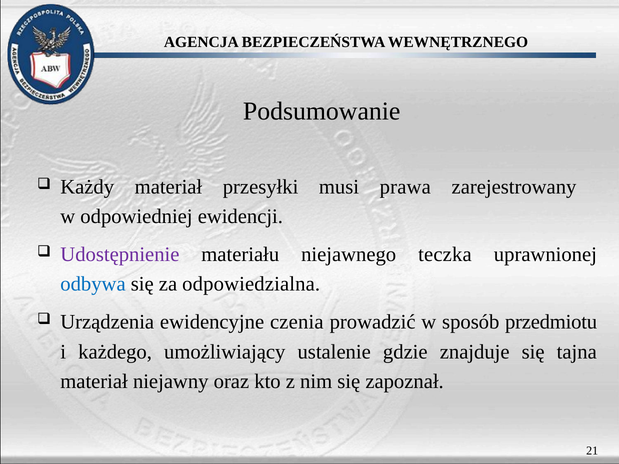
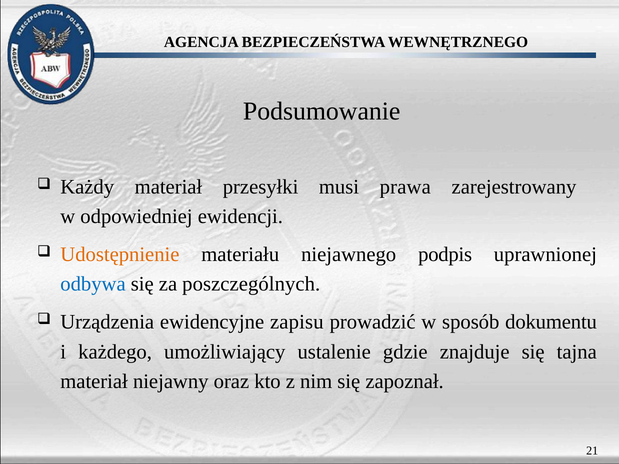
Udostępnienie colour: purple -> orange
teczka: teczka -> podpis
odpowiedzialna: odpowiedzialna -> poszczególnych
czenia: czenia -> zapisu
przedmiotu: przedmiotu -> dokumentu
